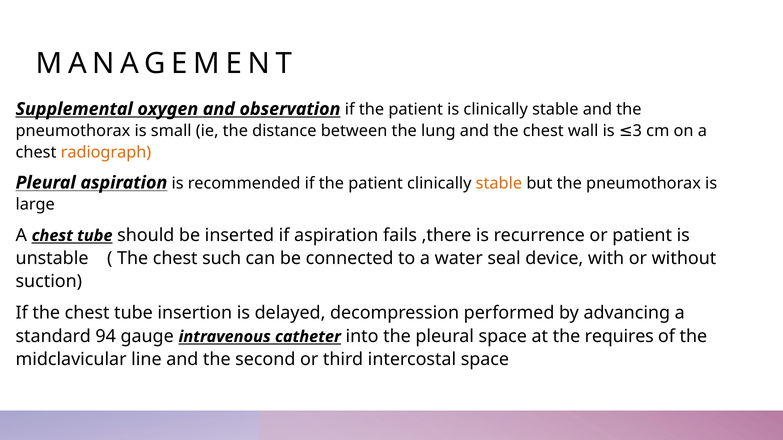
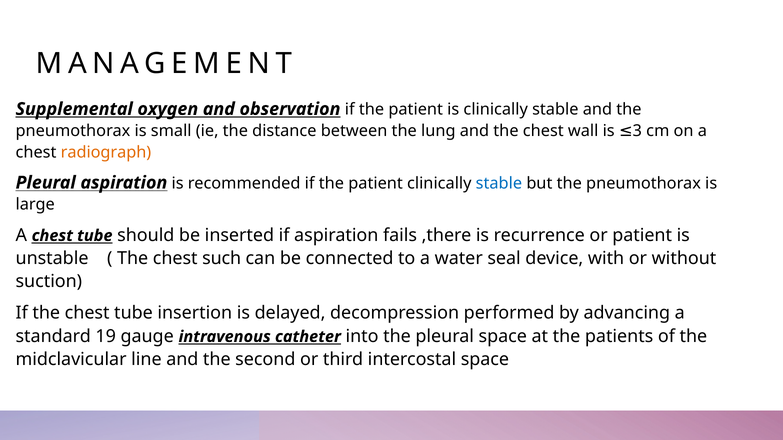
stable at (499, 183) colour: orange -> blue
94: 94 -> 19
requires: requires -> patients
